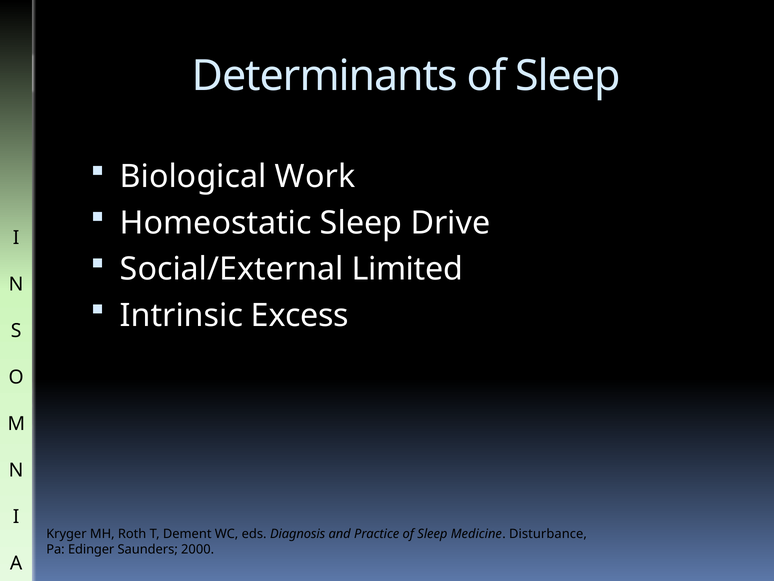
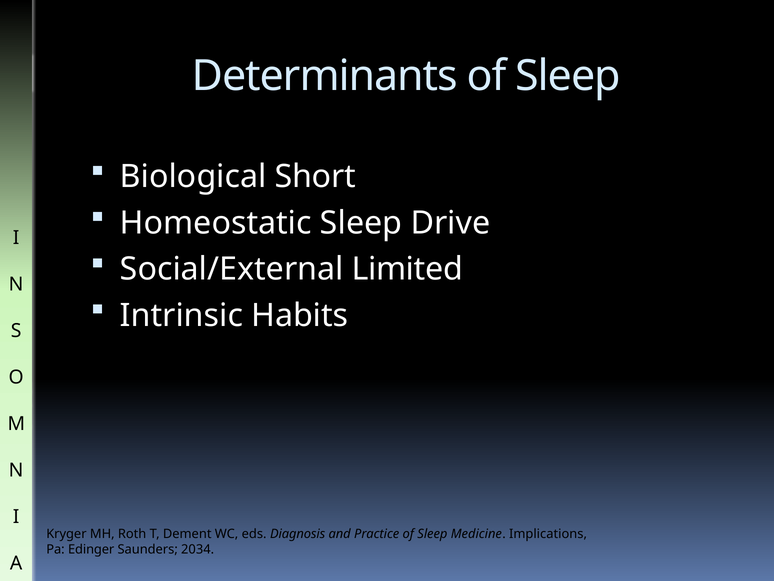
Work: Work -> Short
Excess: Excess -> Habits
Disturbance: Disturbance -> Implications
2000: 2000 -> 2034
